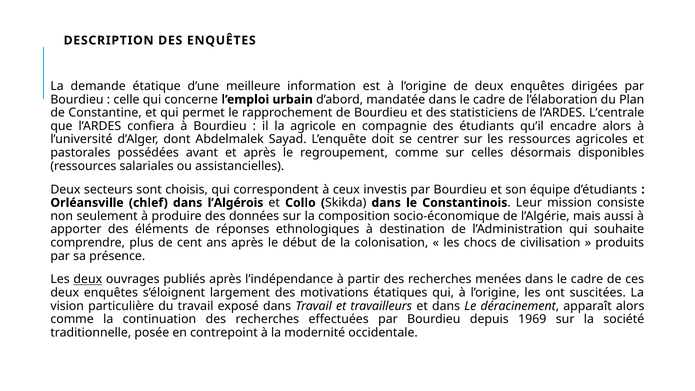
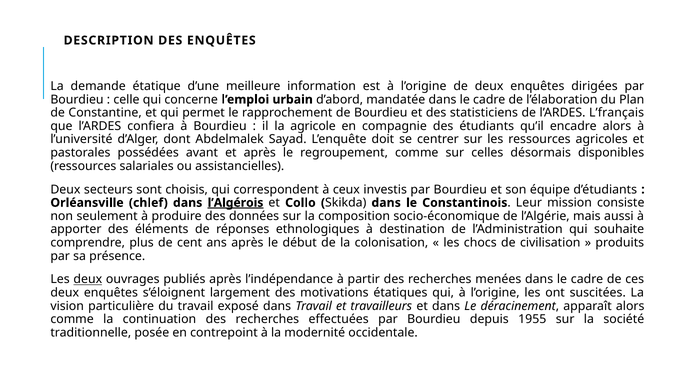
L’centrale: L’centrale -> L’français
l’Algérois underline: none -> present
1969: 1969 -> 1955
